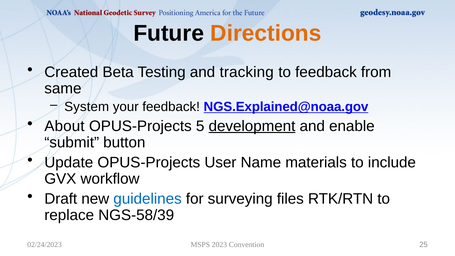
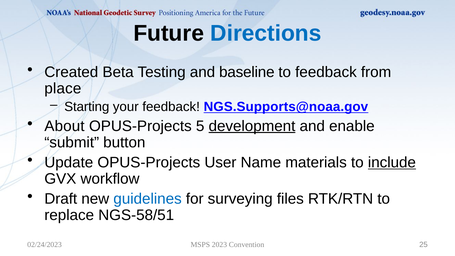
Directions colour: orange -> blue
tracking: tracking -> baseline
same: same -> place
System: System -> Starting
NGS.Explained@noaa.gov: NGS.Explained@noaa.gov -> NGS.Supports@noaa.gov
include underline: none -> present
NGS-58/39: NGS-58/39 -> NGS-58/51
